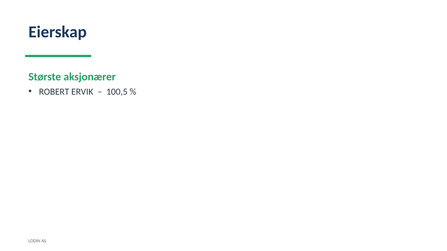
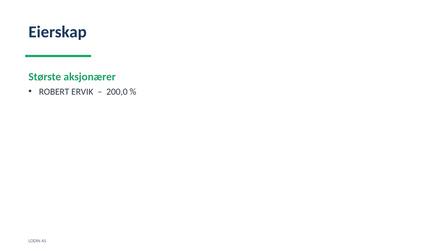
100,5: 100,5 -> 200,0
